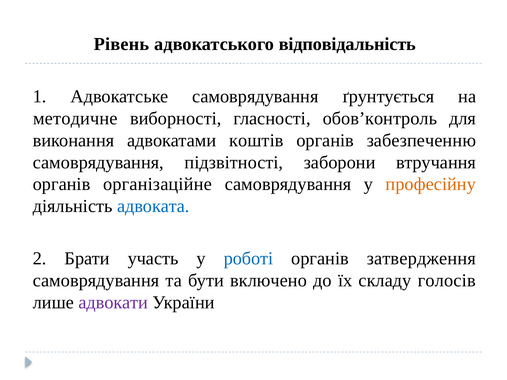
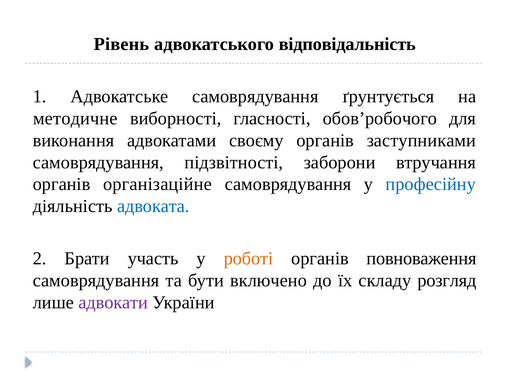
обов’контроль: обов’контроль -> обов’робочого
коштів: коштів -> своєму
забезпеченню: забезпеченню -> заступниками
професійну colour: orange -> blue
роботі colour: blue -> orange
затвердження: затвердження -> повноваження
голосів: голосів -> розгляд
